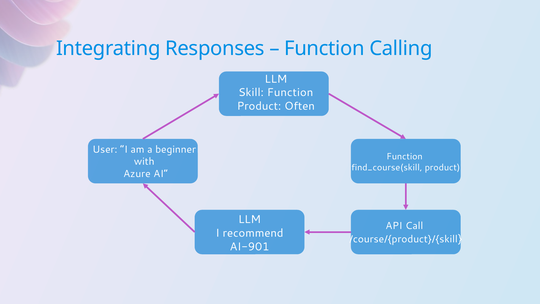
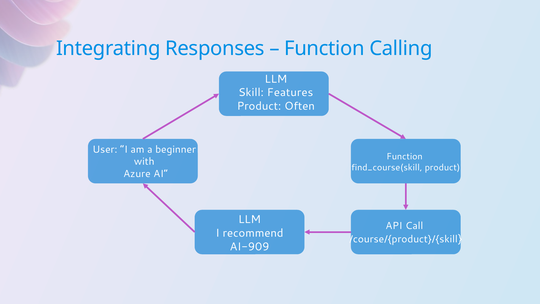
Skill Function: Function -> Features
AI-901: AI-901 -> AI-909
